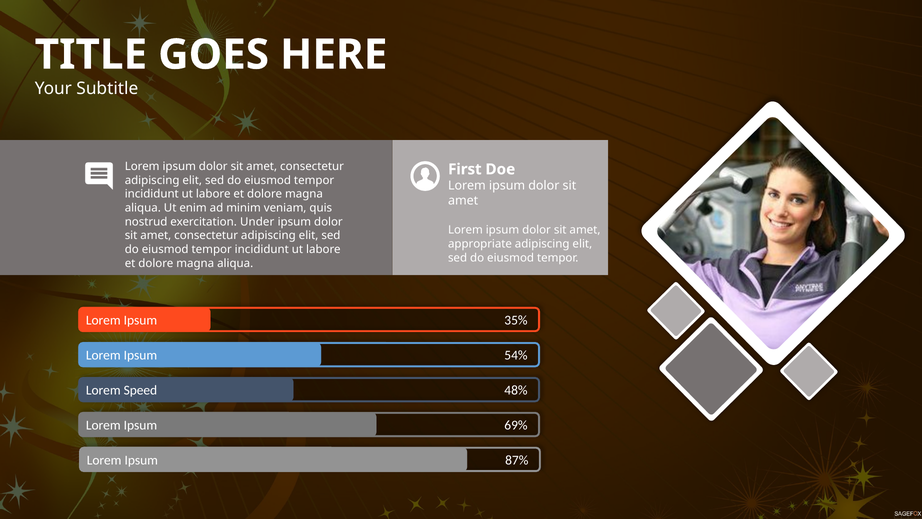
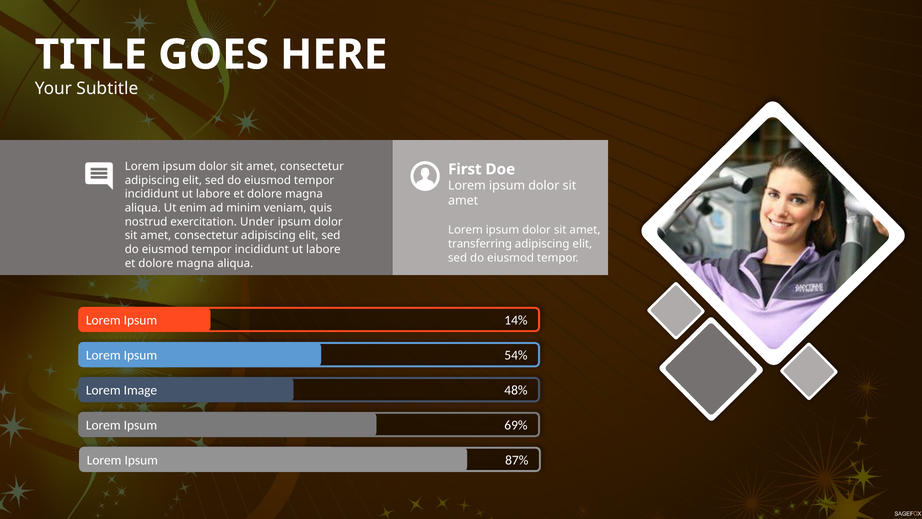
appropriate: appropriate -> transferring
35%: 35% -> 14%
Speed: Speed -> Image
